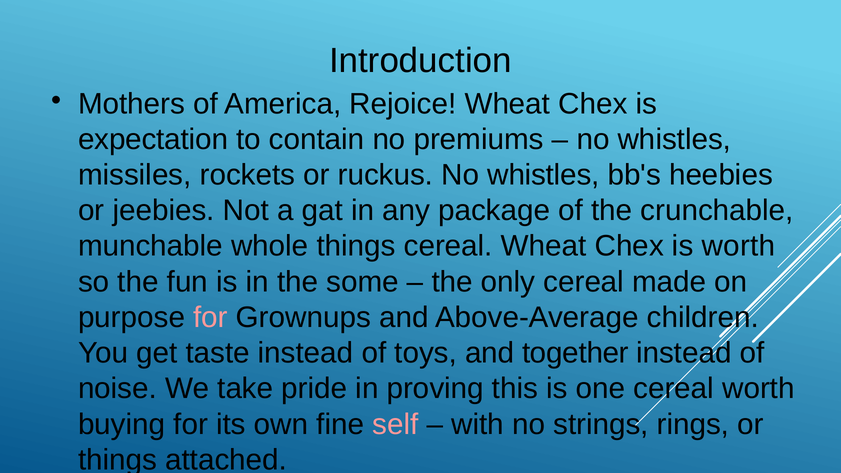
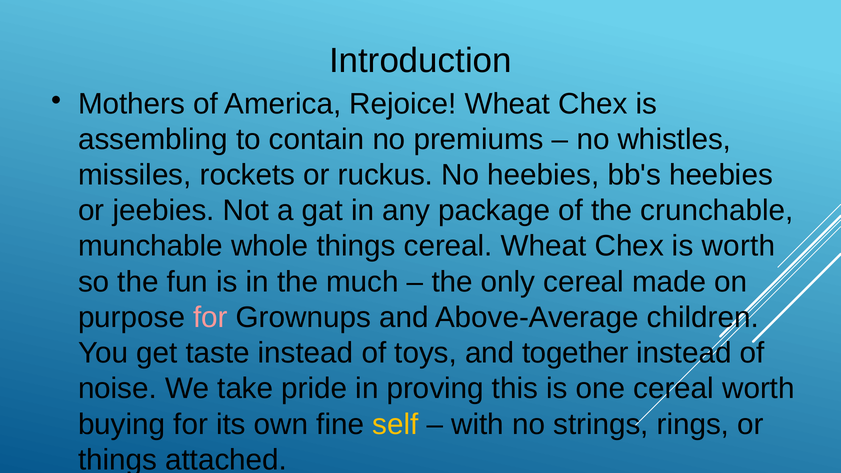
expectation: expectation -> assembling
ruckus No whistles: whistles -> heebies
some: some -> much
self colour: pink -> yellow
